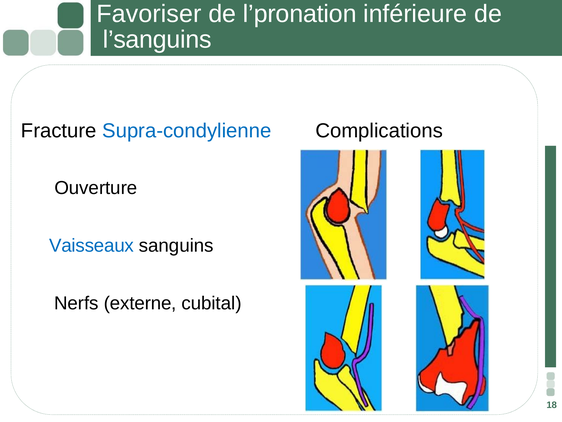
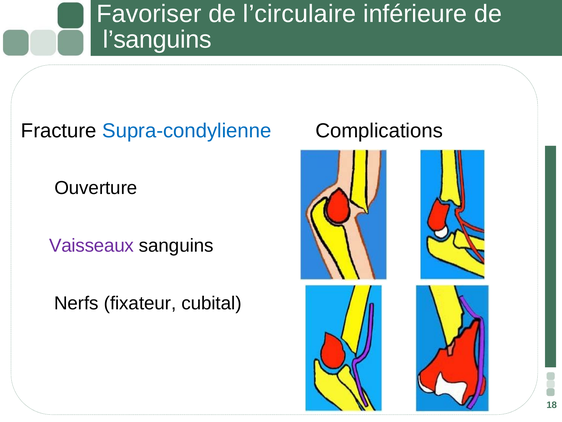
l’pronation: l’pronation -> l’circulaire
Vaisseaux colour: blue -> purple
externe: externe -> fixateur
